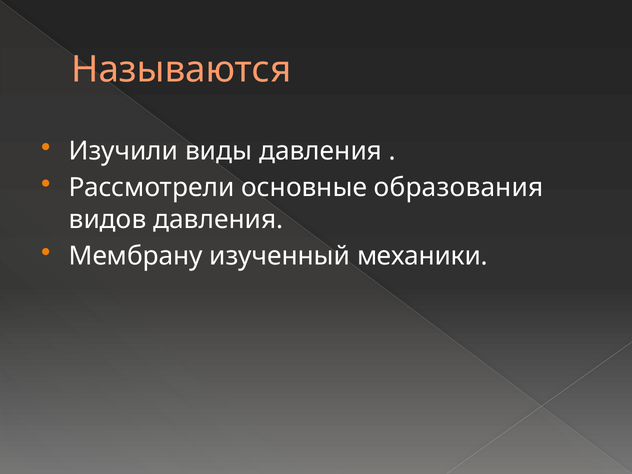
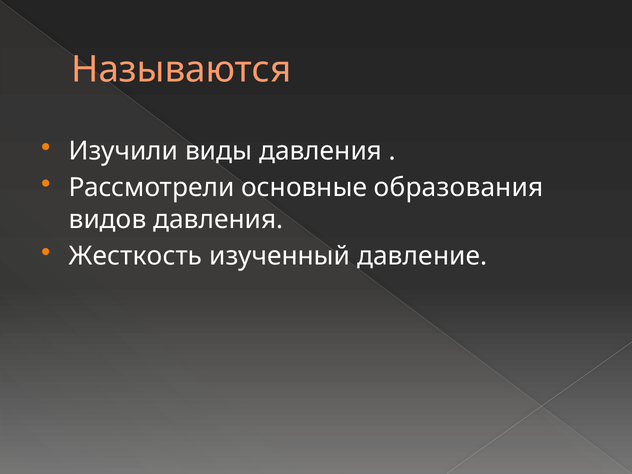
Мембрану: Мембрану -> Жесткость
механики: механики -> давление
